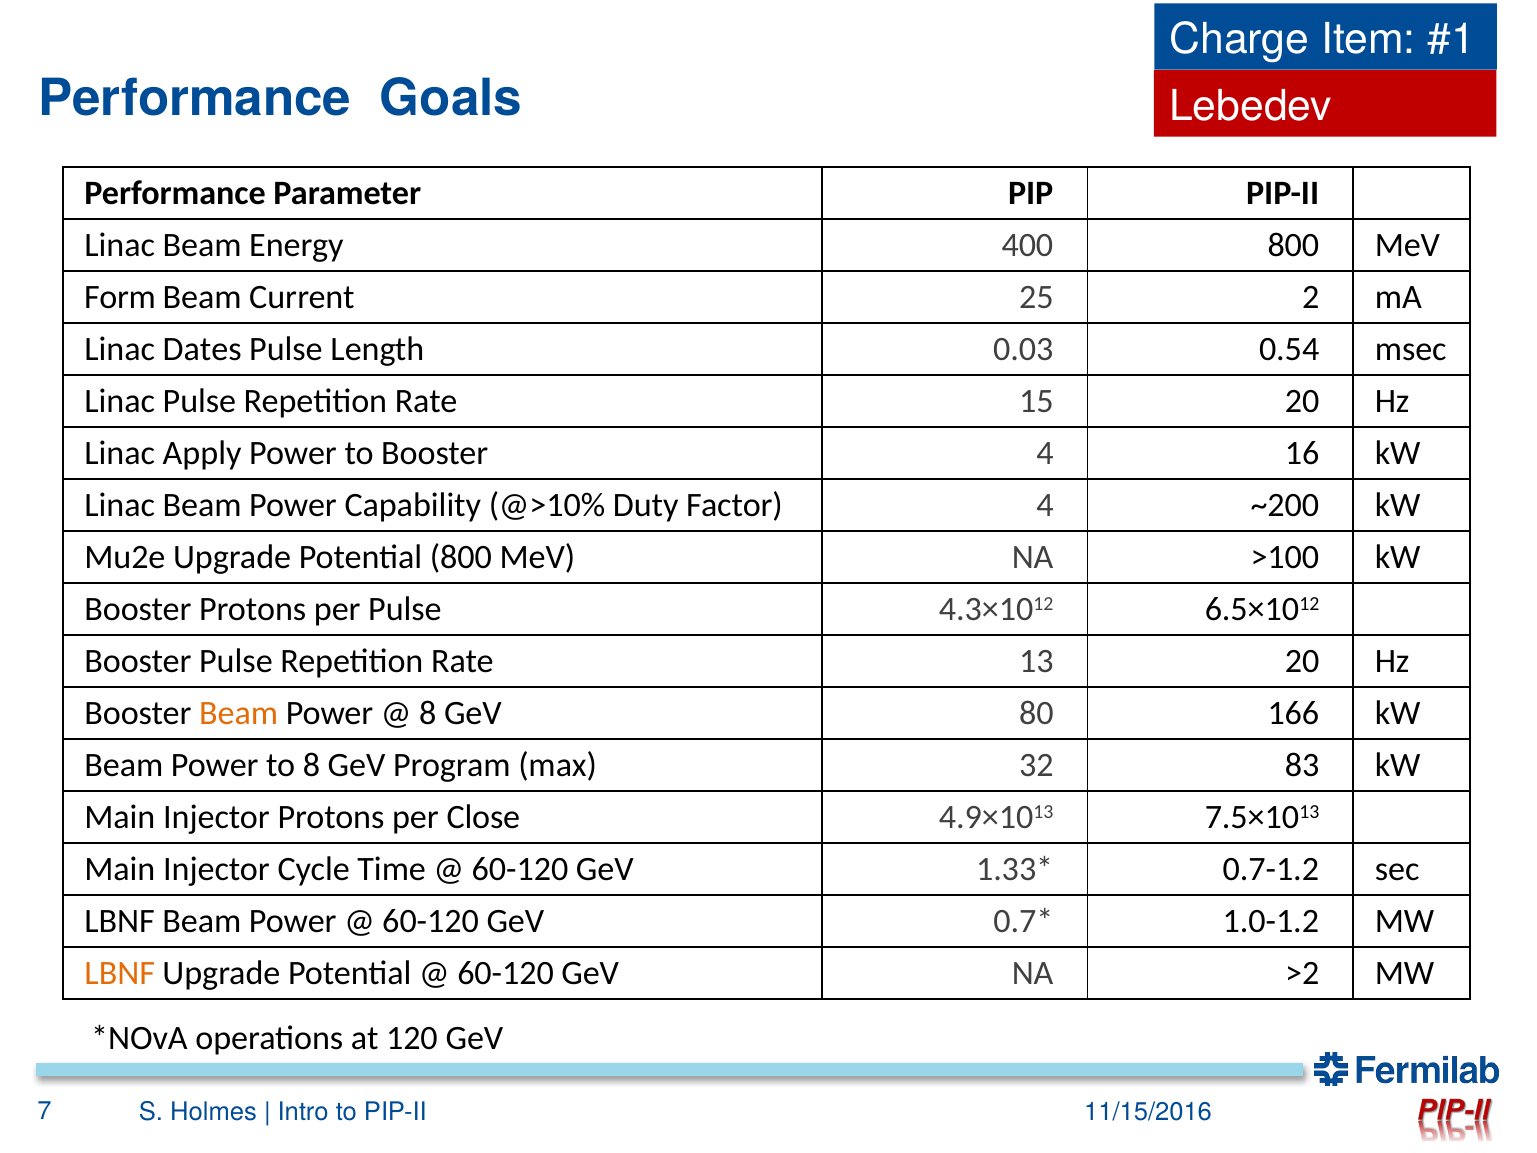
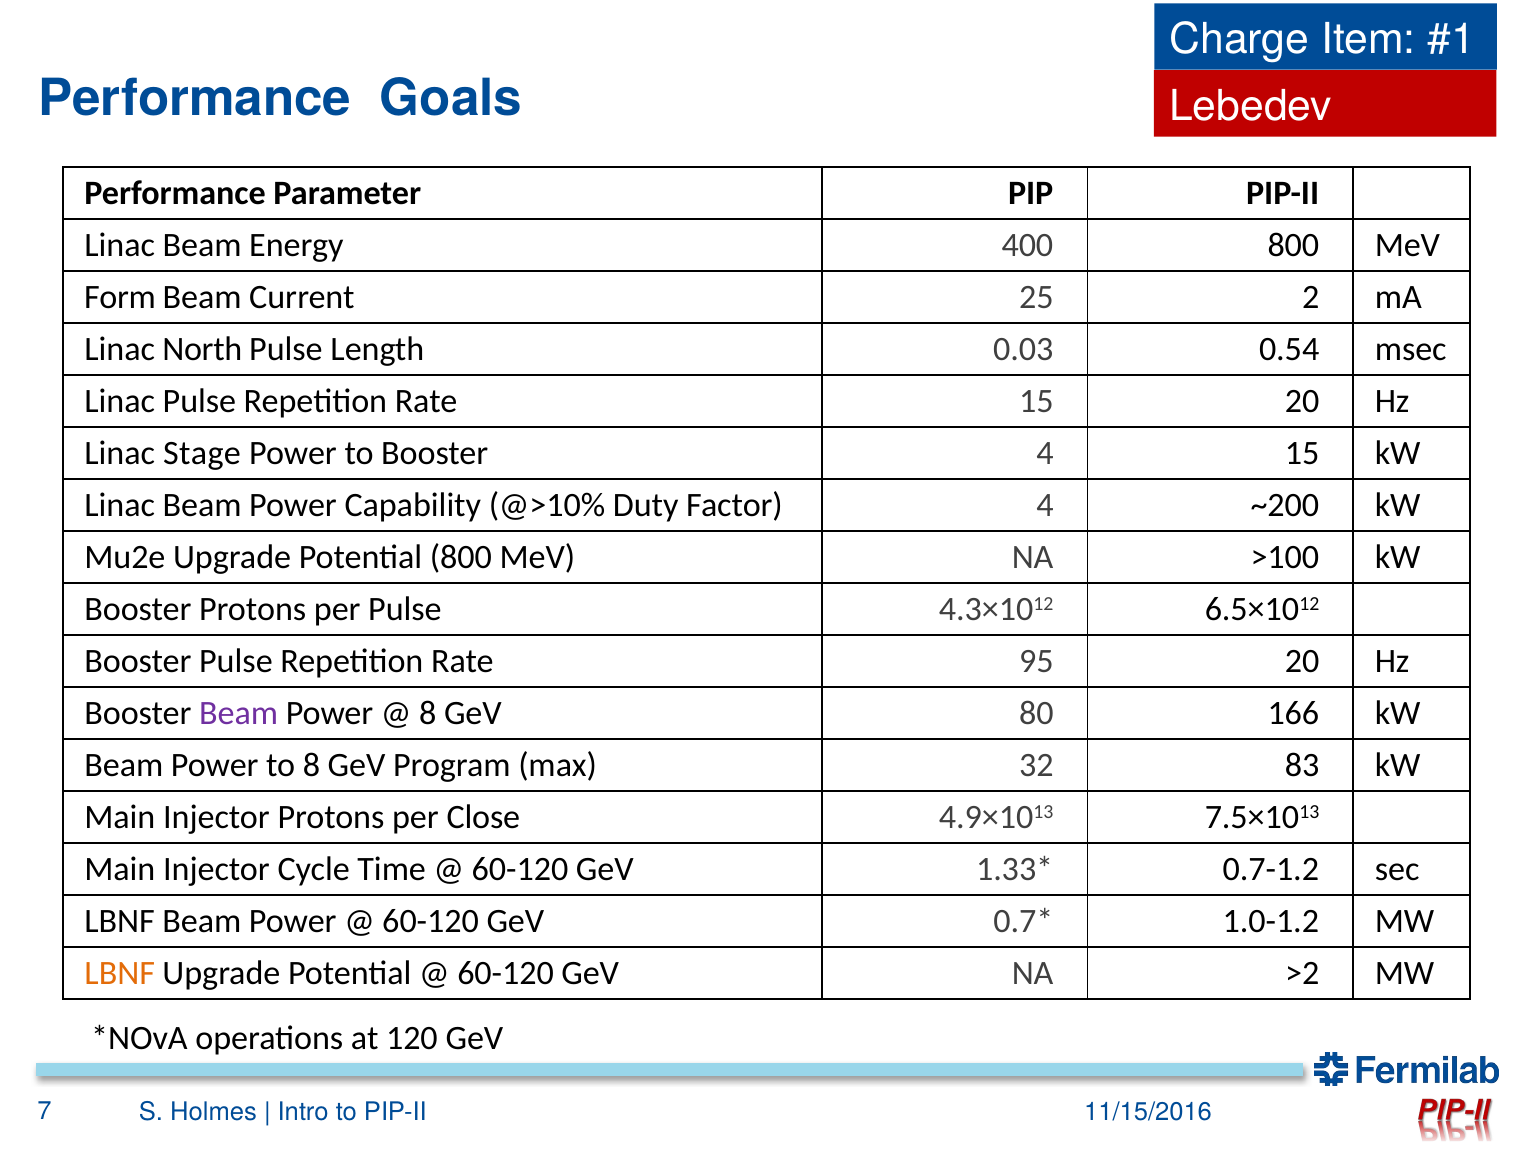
Dates: Dates -> North
Apply: Apply -> Stage
4 16: 16 -> 15
13: 13 -> 95
Beam at (239, 713) colour: orange -> purple
